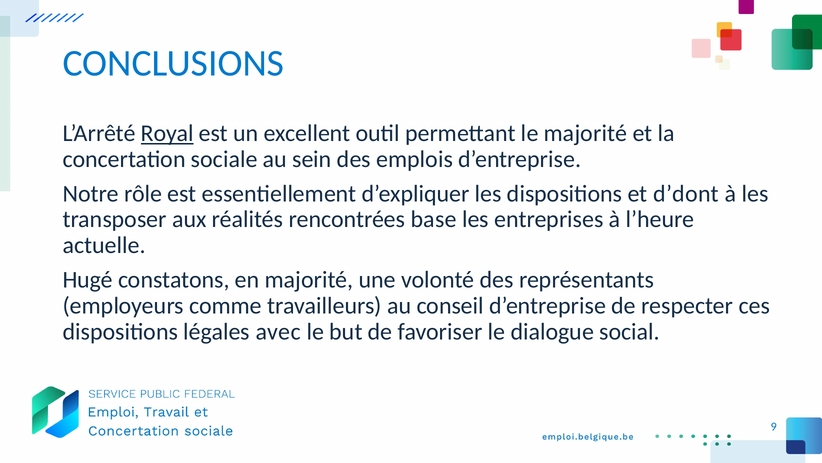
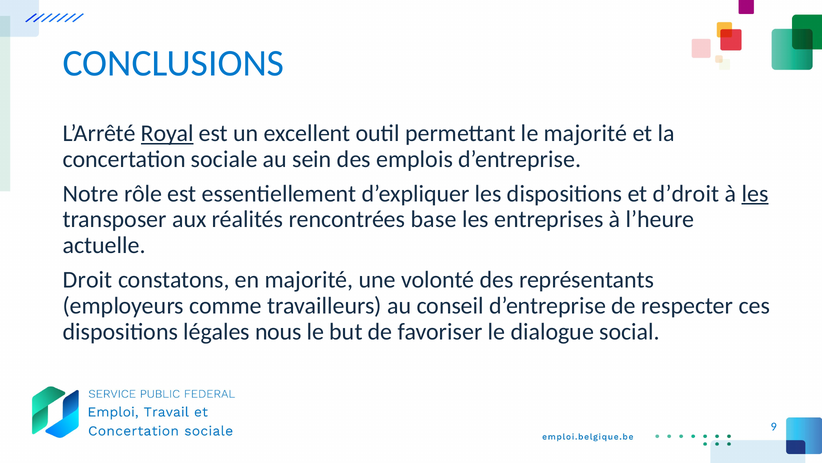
d’dont: d’dont -> d’droit
les at (755, 193) underline: none -> present
Hugé: Hugé -> Droit
avec: avec -> nous
